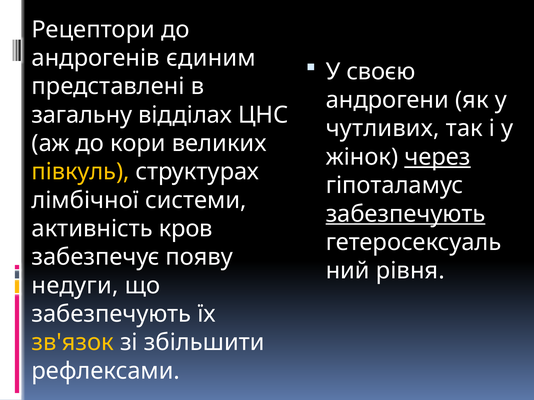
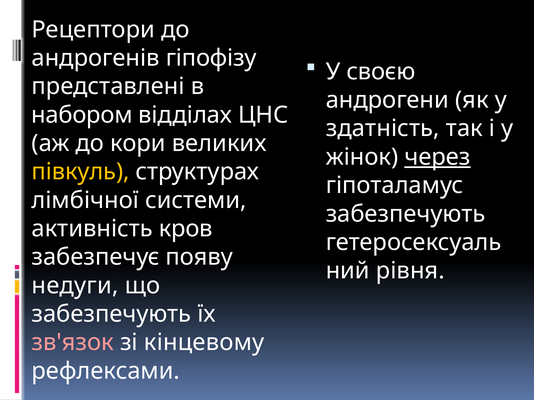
єдиним: єдиним -> гіпофізу
загальну: загальну -> набором
чутливих: чутливих -> здатність
забезпечують at (406, 214) underline: present -> none
зв'язок colour: yellow -> pink
збільшити: збільшити -> кінцевому
